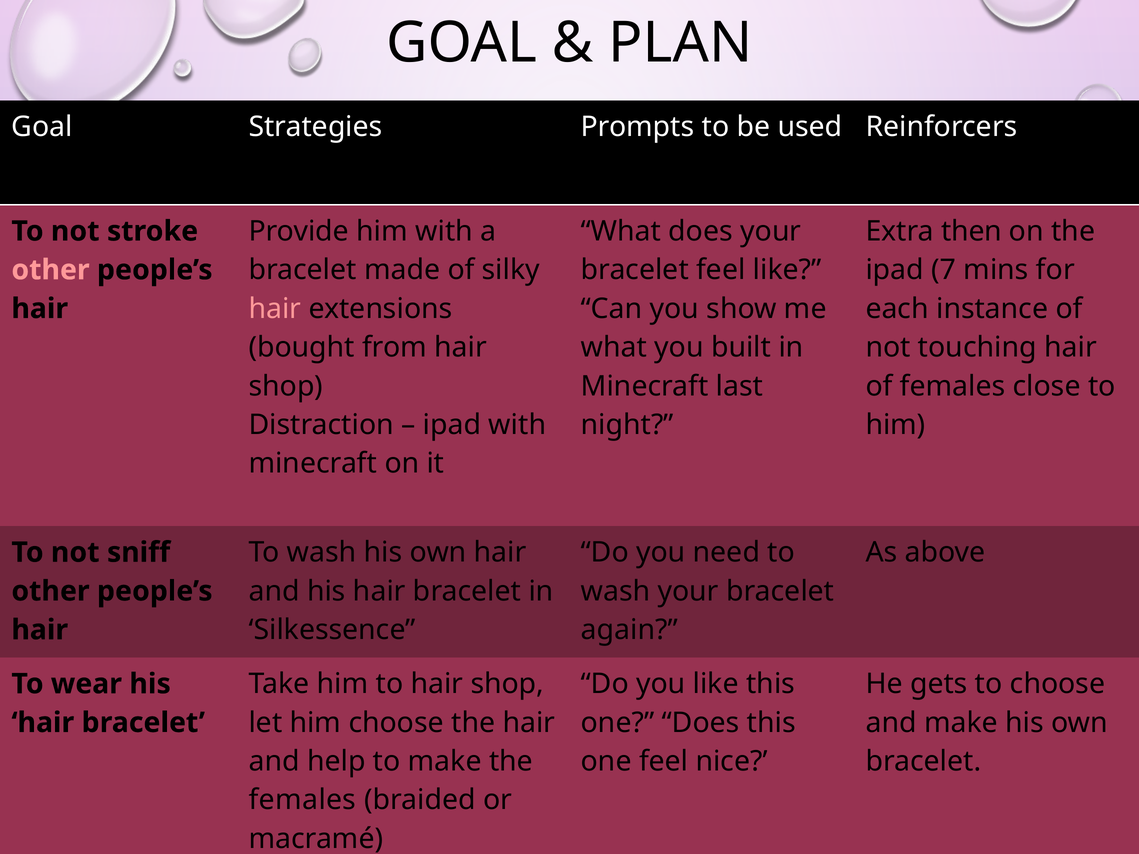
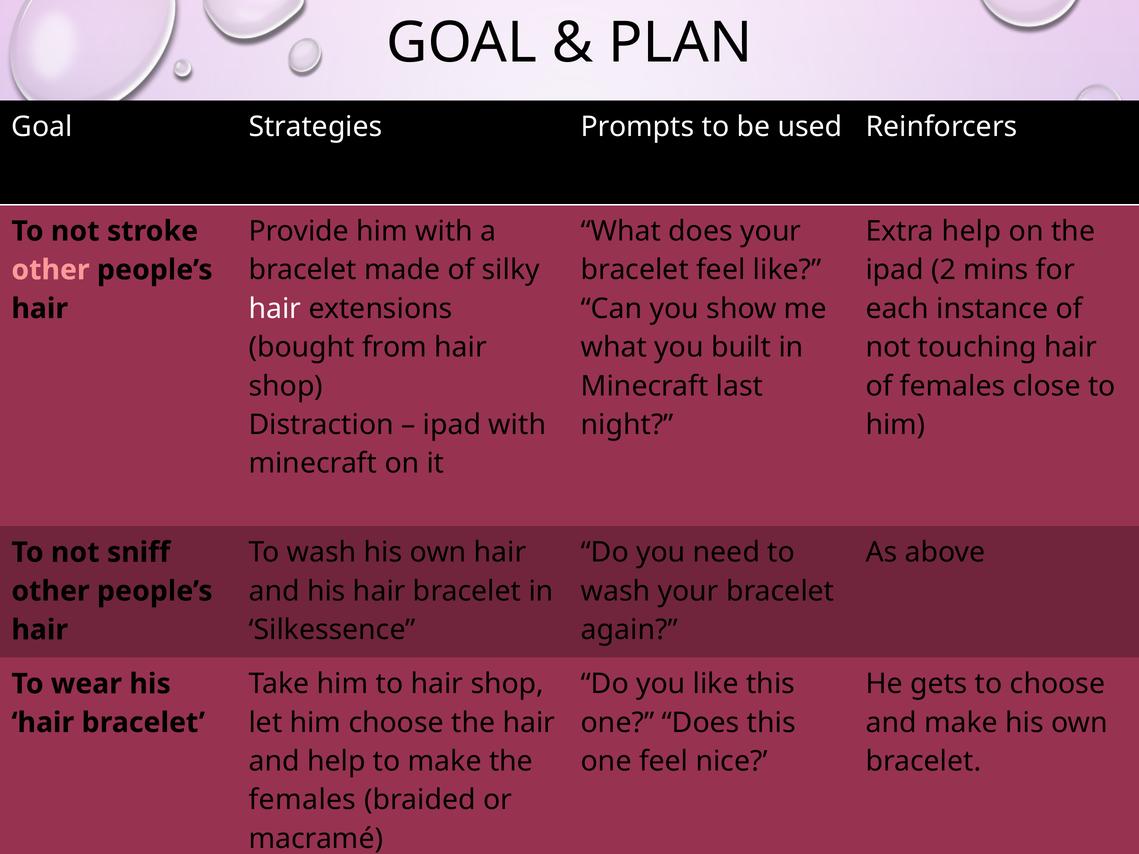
Extra then: then -> help
7: 7 -> 2
hair at (275, 309) colour: pink -> white
